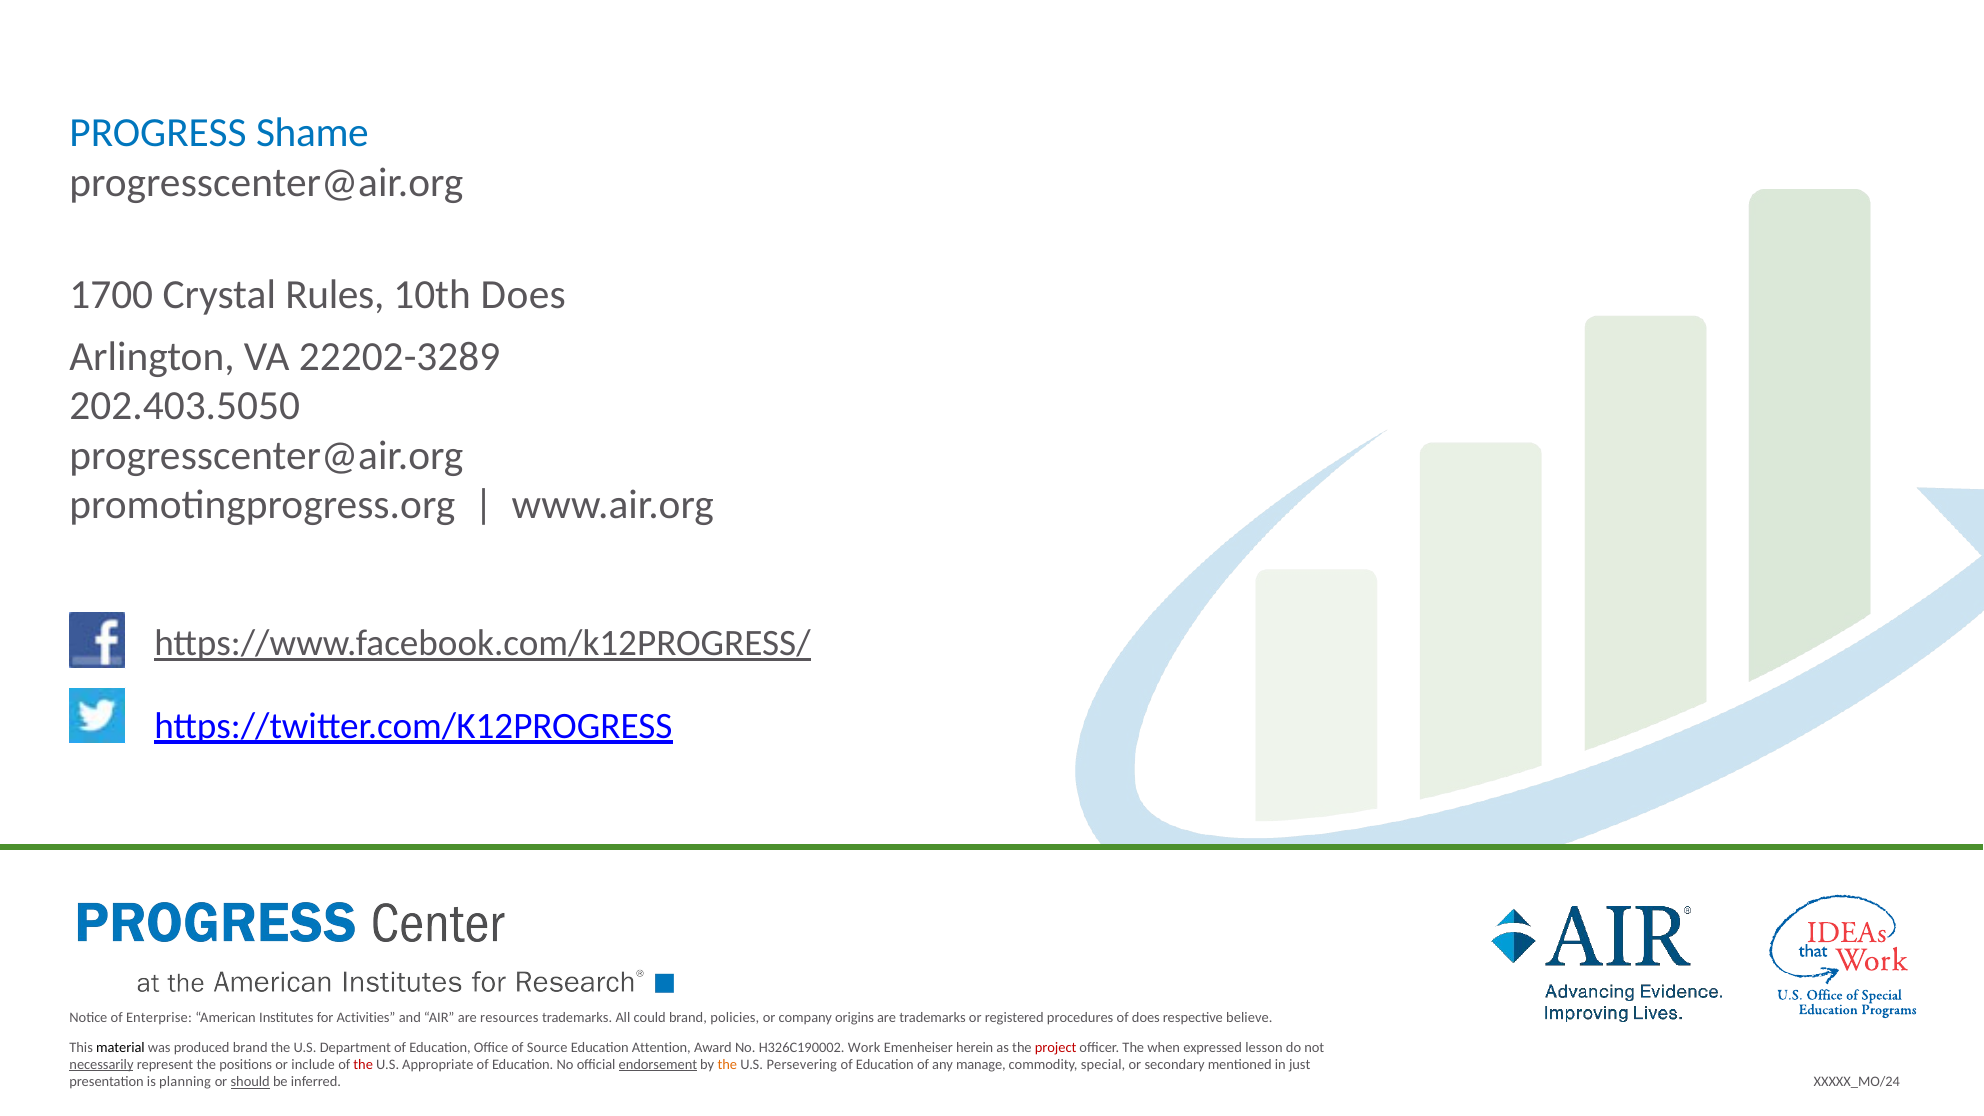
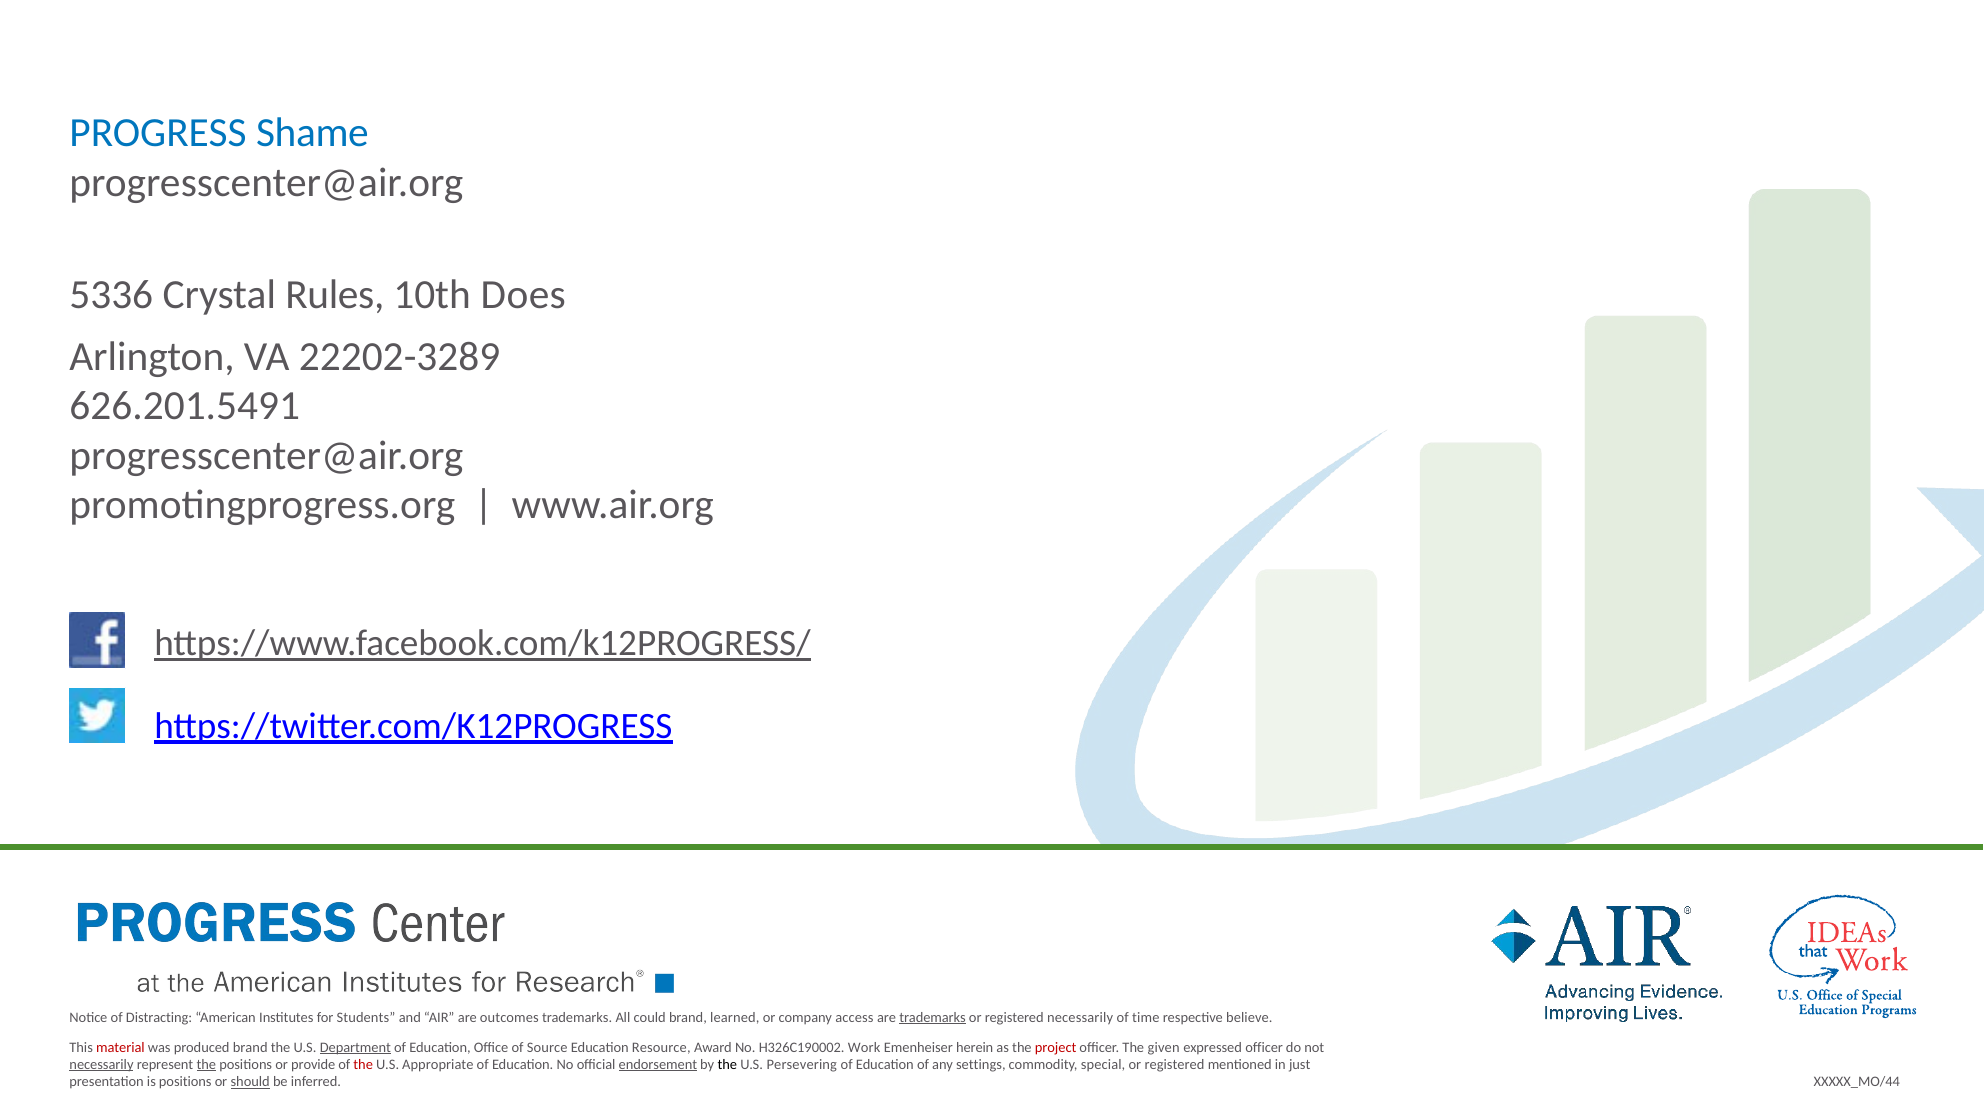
1700: 1700 -> 5336
202.403.5050: 202.403.5050 -> 626.201.5491
Enterprise: Enterprise -> Distracting
Activities: Activities -> Students
resources: resources -> outcomes
policies: policies -> learned
origins: origins -> access
trademarks at (933, 1017) underline: none -> present
registered procedures: procedures -> necessarily
of does: does -> time
material colour: black -> red
Department underline: none -> present
Attention: Attention -> Resource
when: when -> given
expressed lesson: lesson -> officer
the at (206, 1065) underline: none -> present
include: include -> provide
the at (727, 1065) colour: orange -> black
manage: manage -> settings
secondary at (1175, 1065): secondary -> registered
is planning: planning -> positions
XXXXX_MO/24: XXXXX_MO/24 -> XXXXX_MO/44
